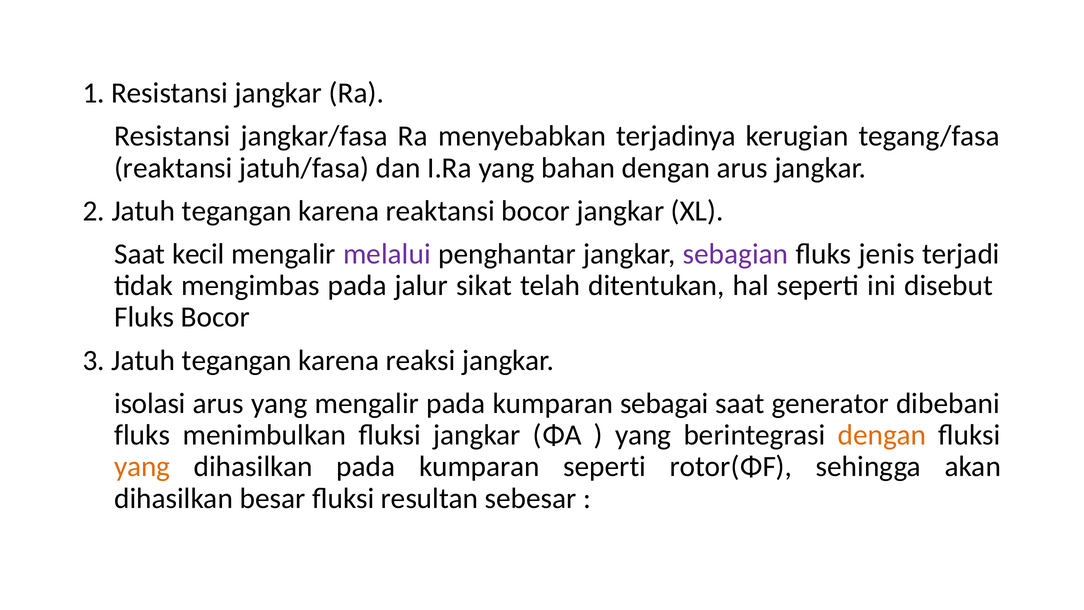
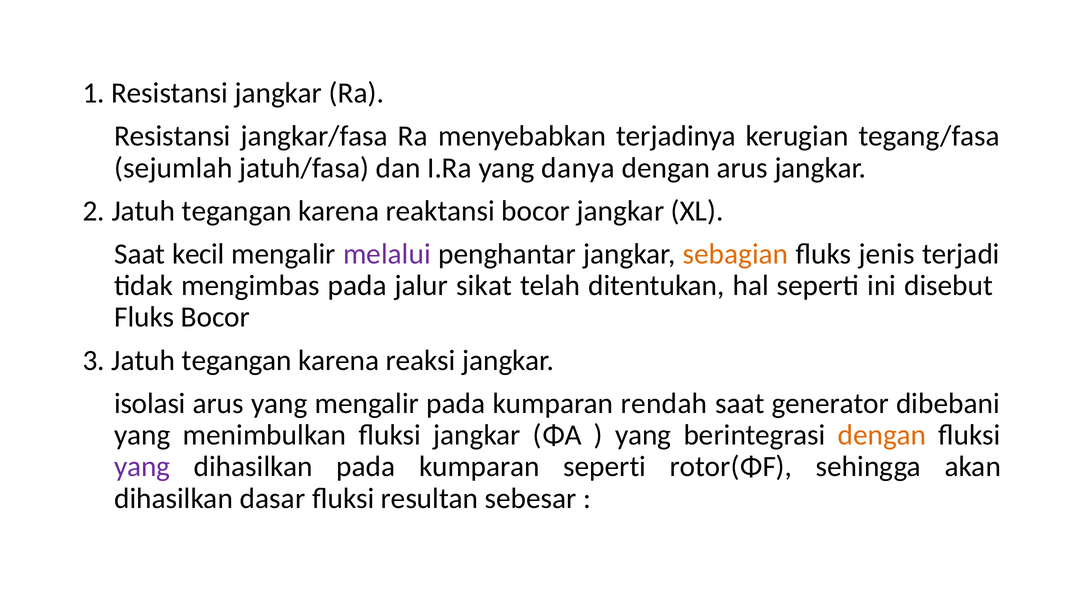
reaktansi at (173, 168): reaktansi -> sejumlah
bahan: bahan -> danya
sebagian colour: purple -> orange
sebagai: sebagai -> rendah
fluks at (142, 435): fluks -> yang
yang at (142, 467) colour: orange -> purple
besar: besar -> dasar
